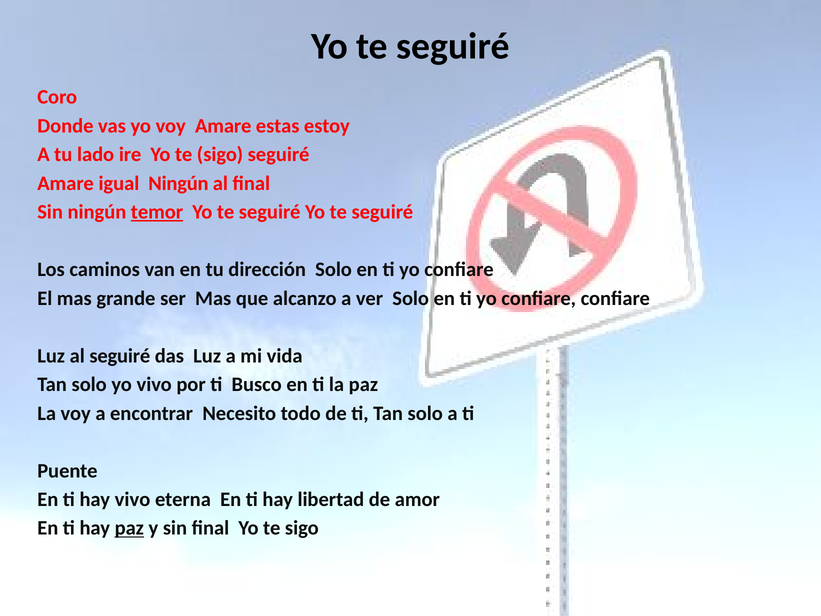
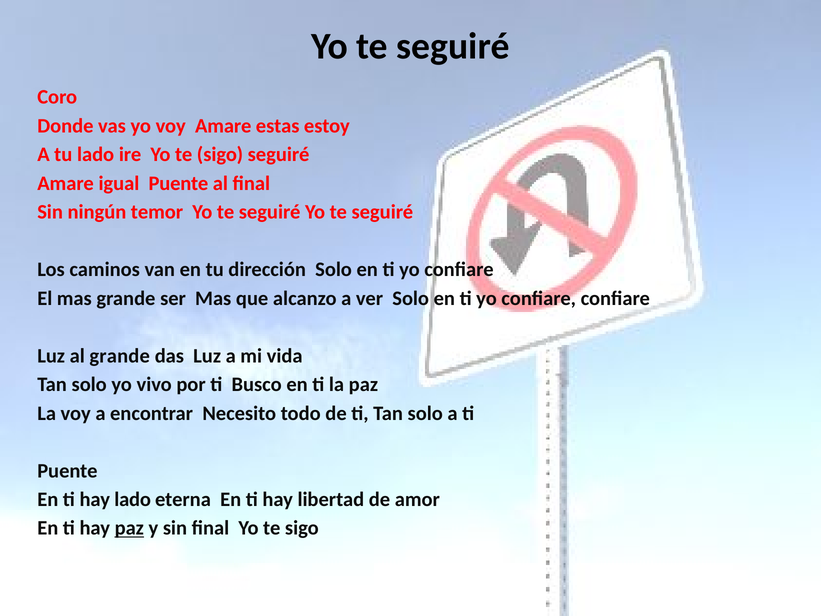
igual Ningún: Ningún -> Puente
temor underline: present -> none
al seguiré: seguiré -> grande
hay vivo: vivo -> lado
